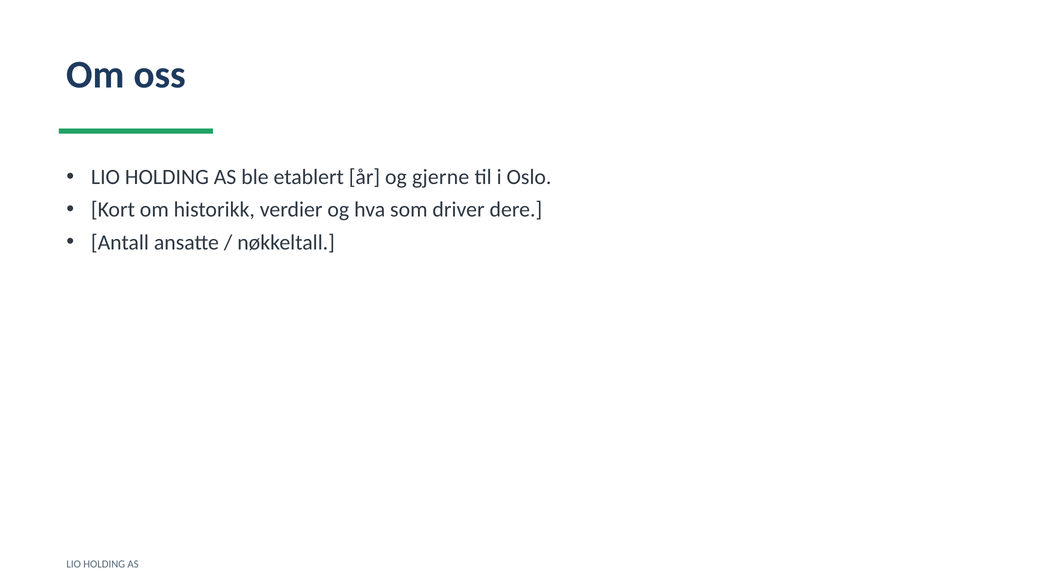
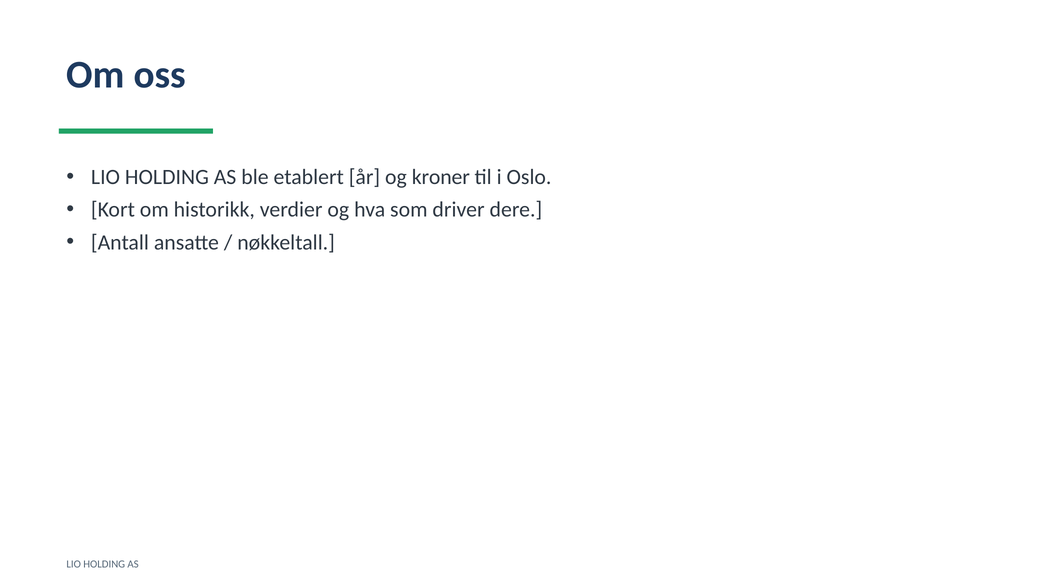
gjerne: gjerne -> kroner
